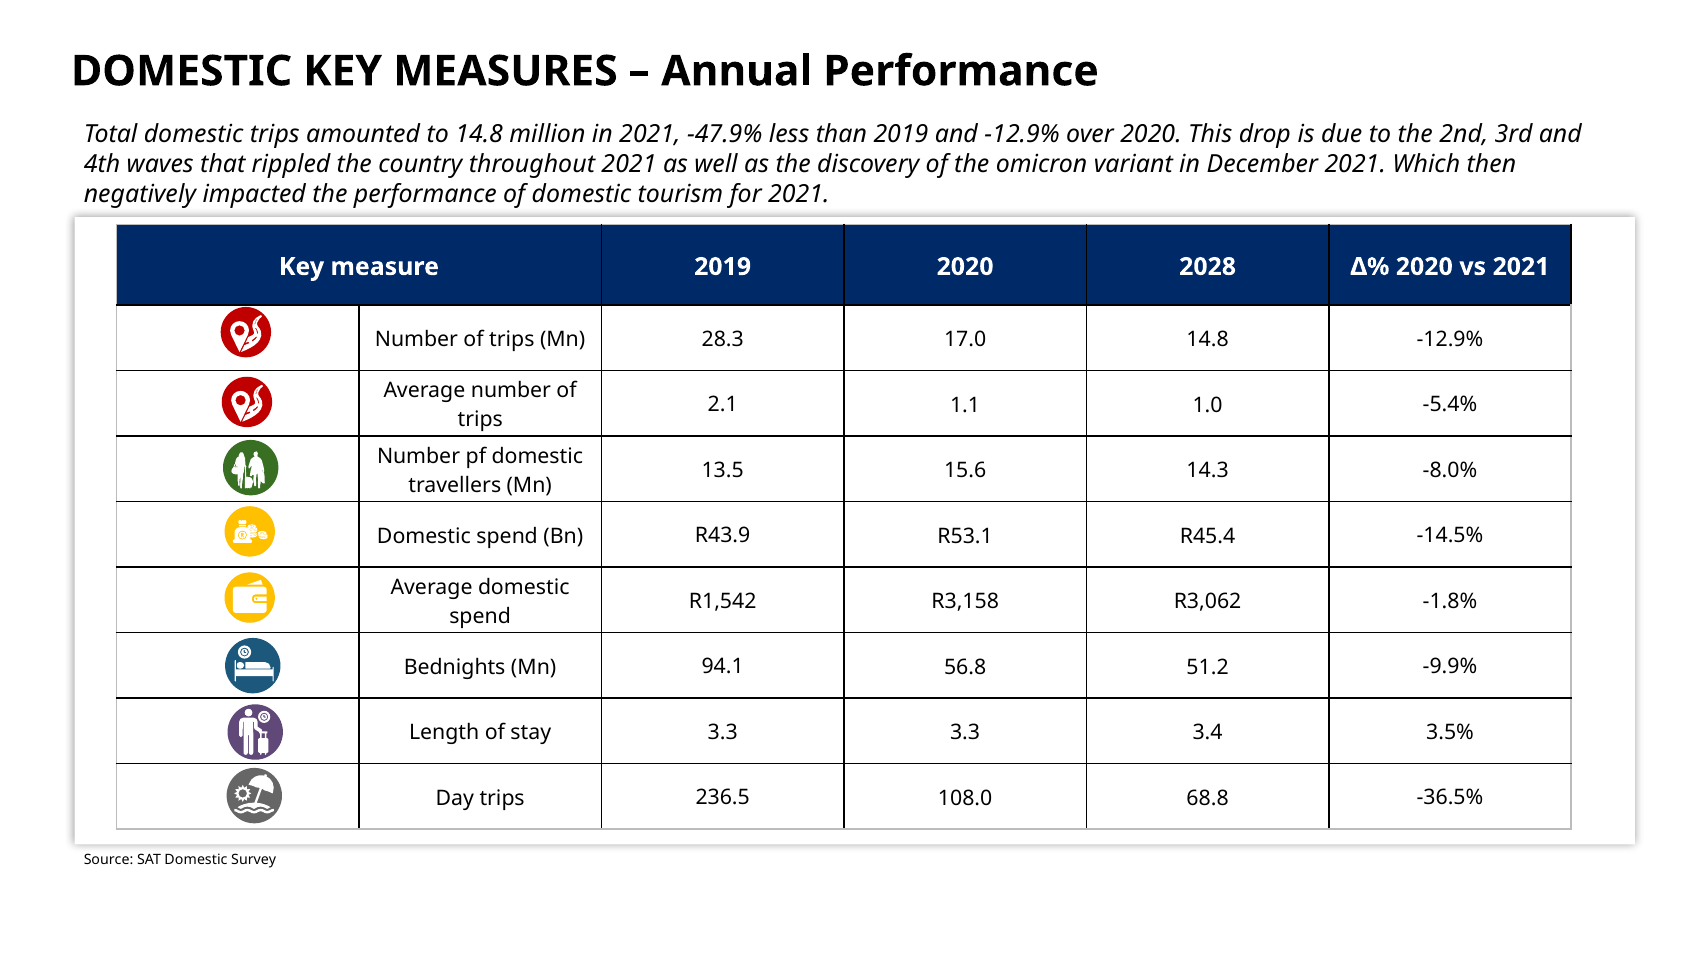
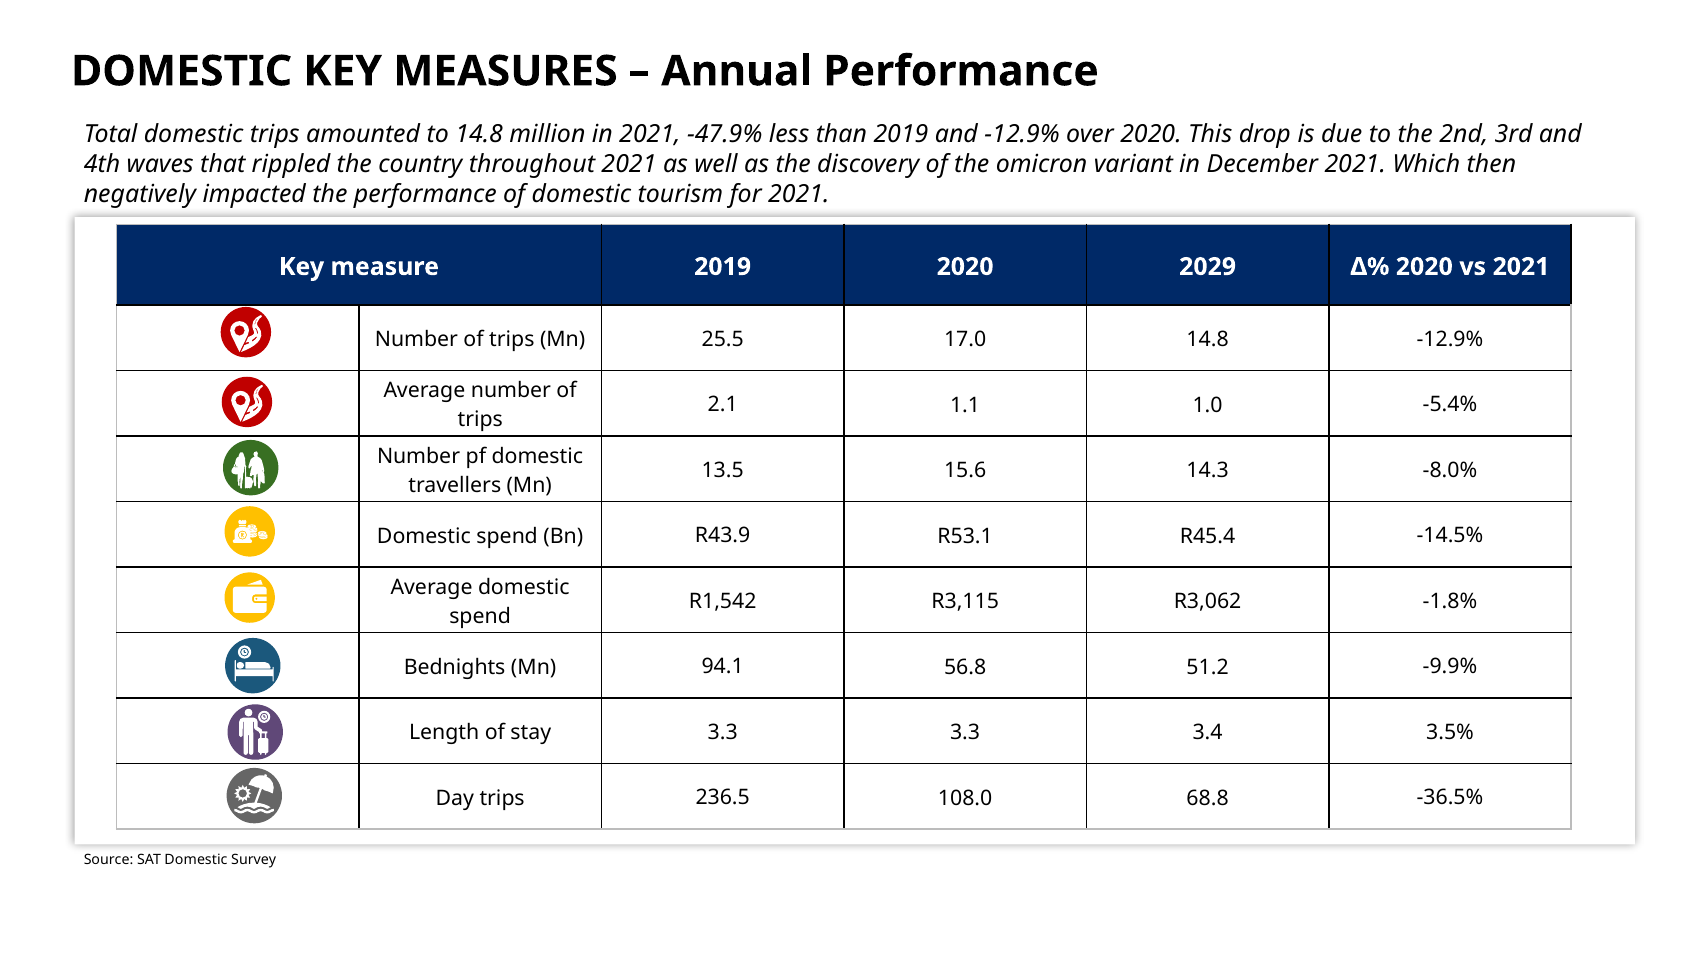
2028: 2028 -> 2029
28.3: 28.3 -> 25.5
R3,158: R3,158 -> R3,115
